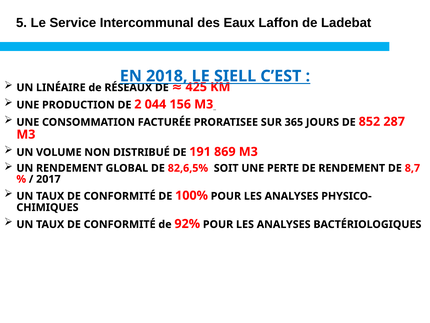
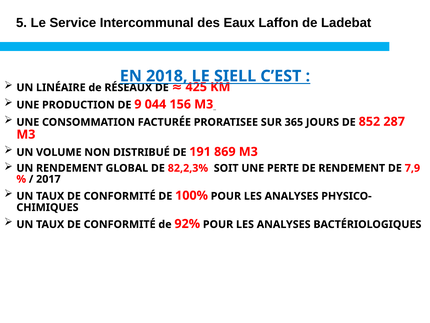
2: 2 -> 9
82,6,5%: 82,6,5% -> 82,2,3%
8,7: 8,7 -> 7,9
